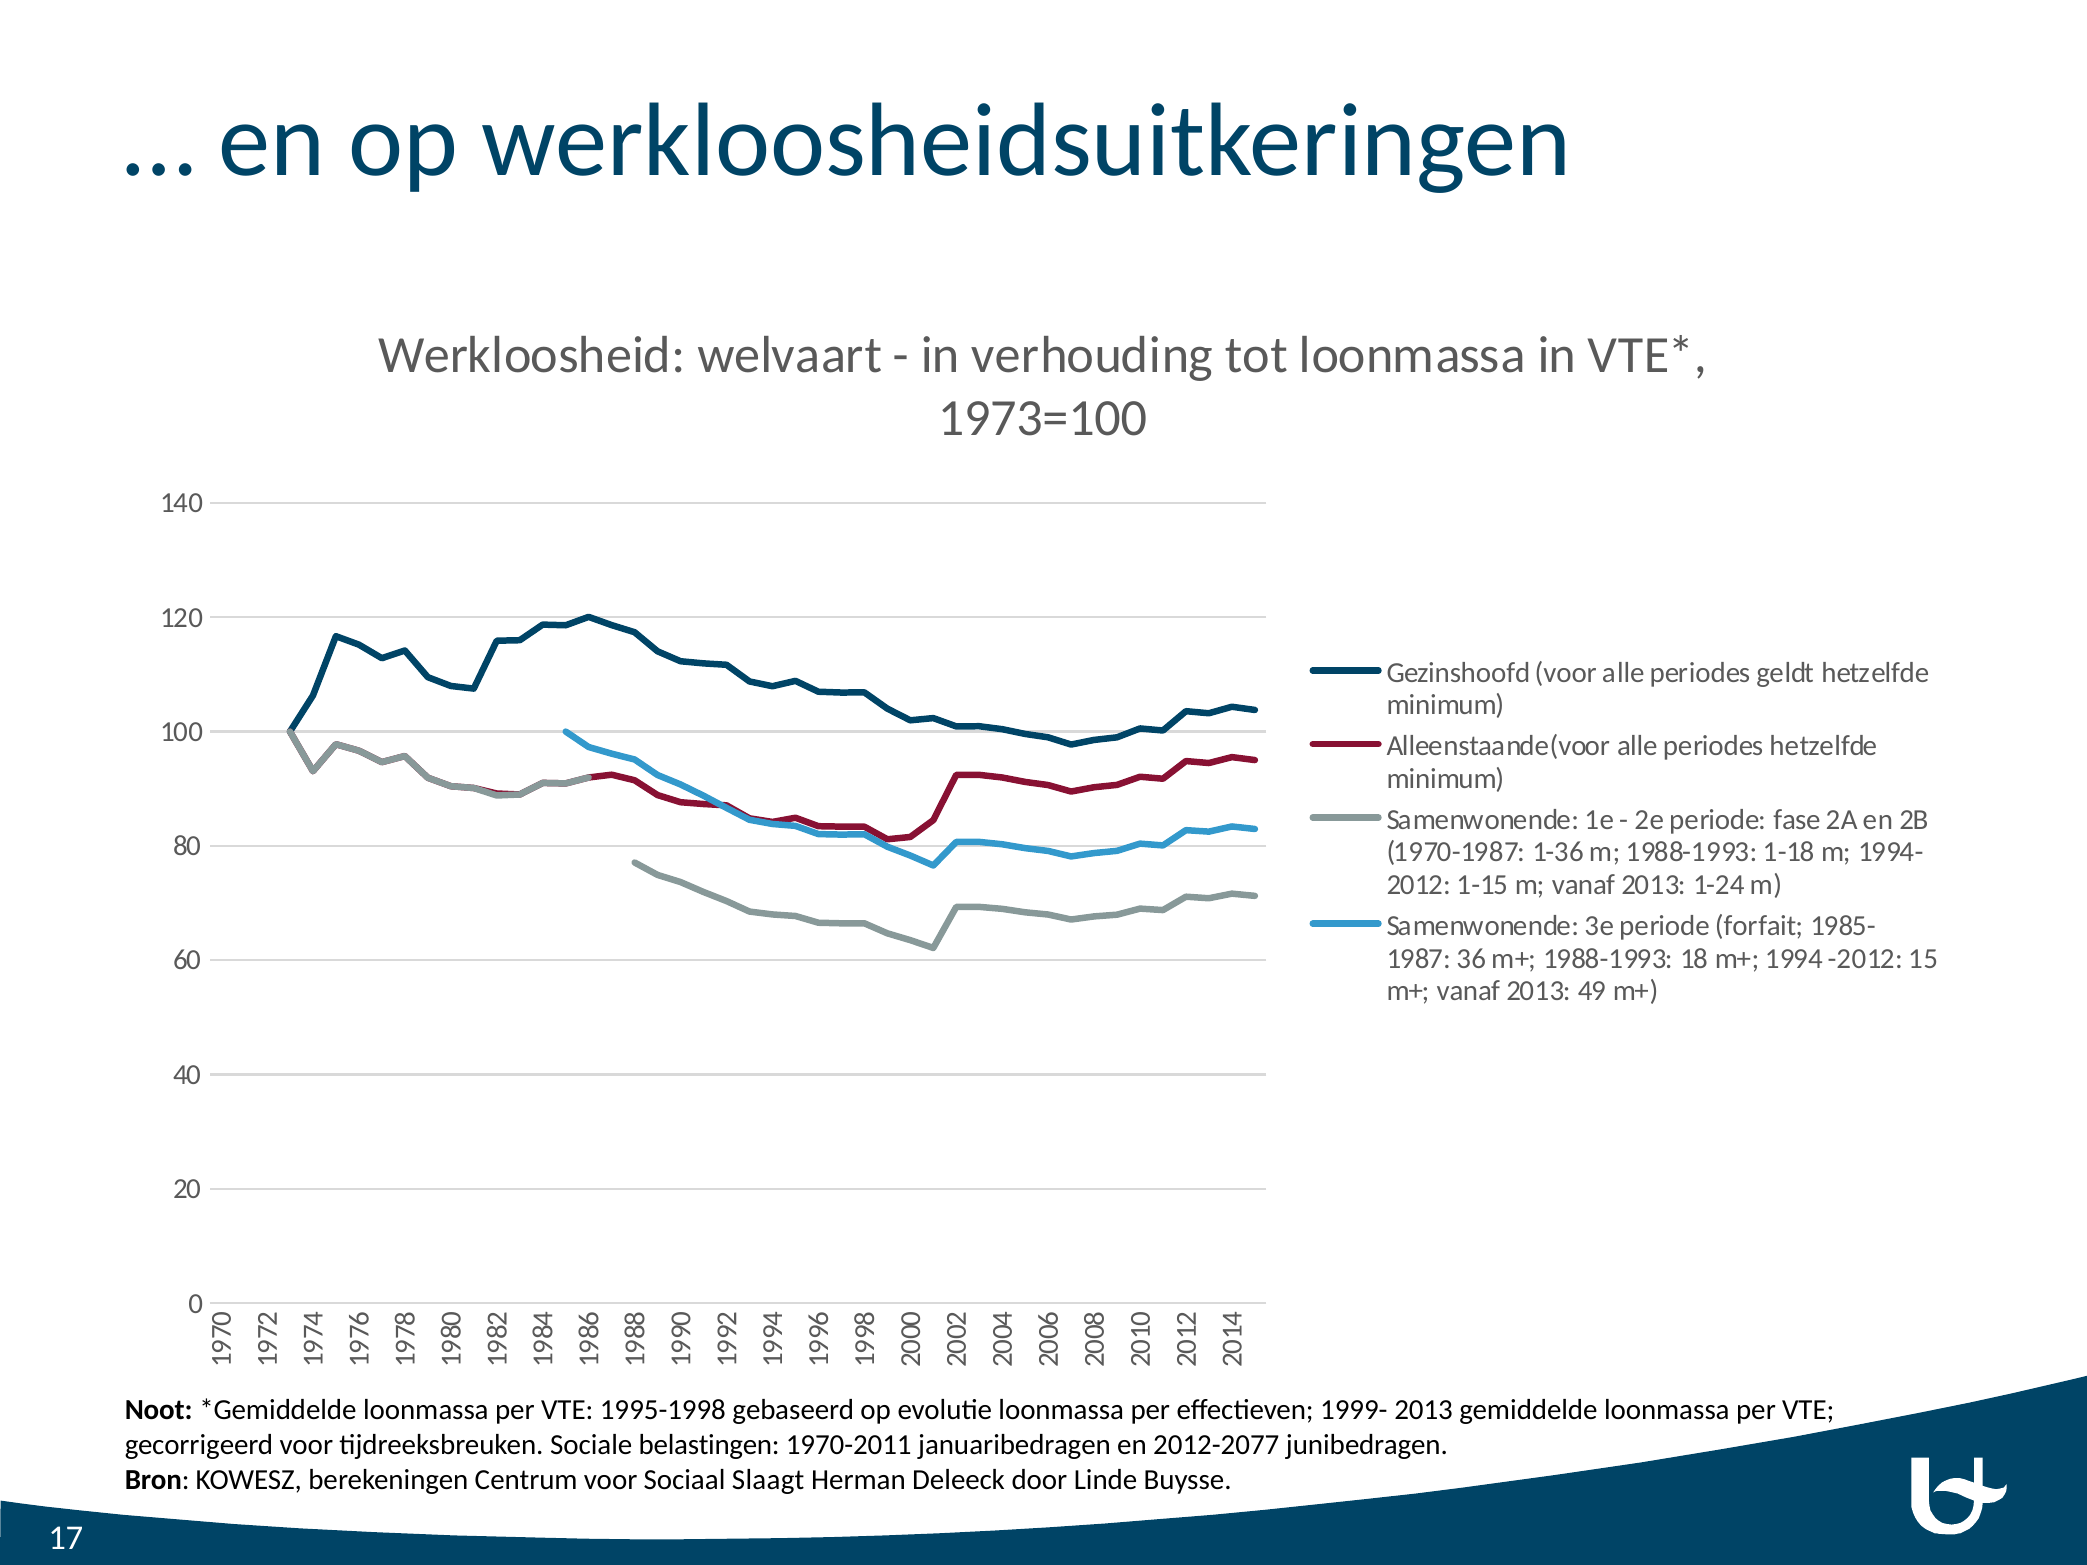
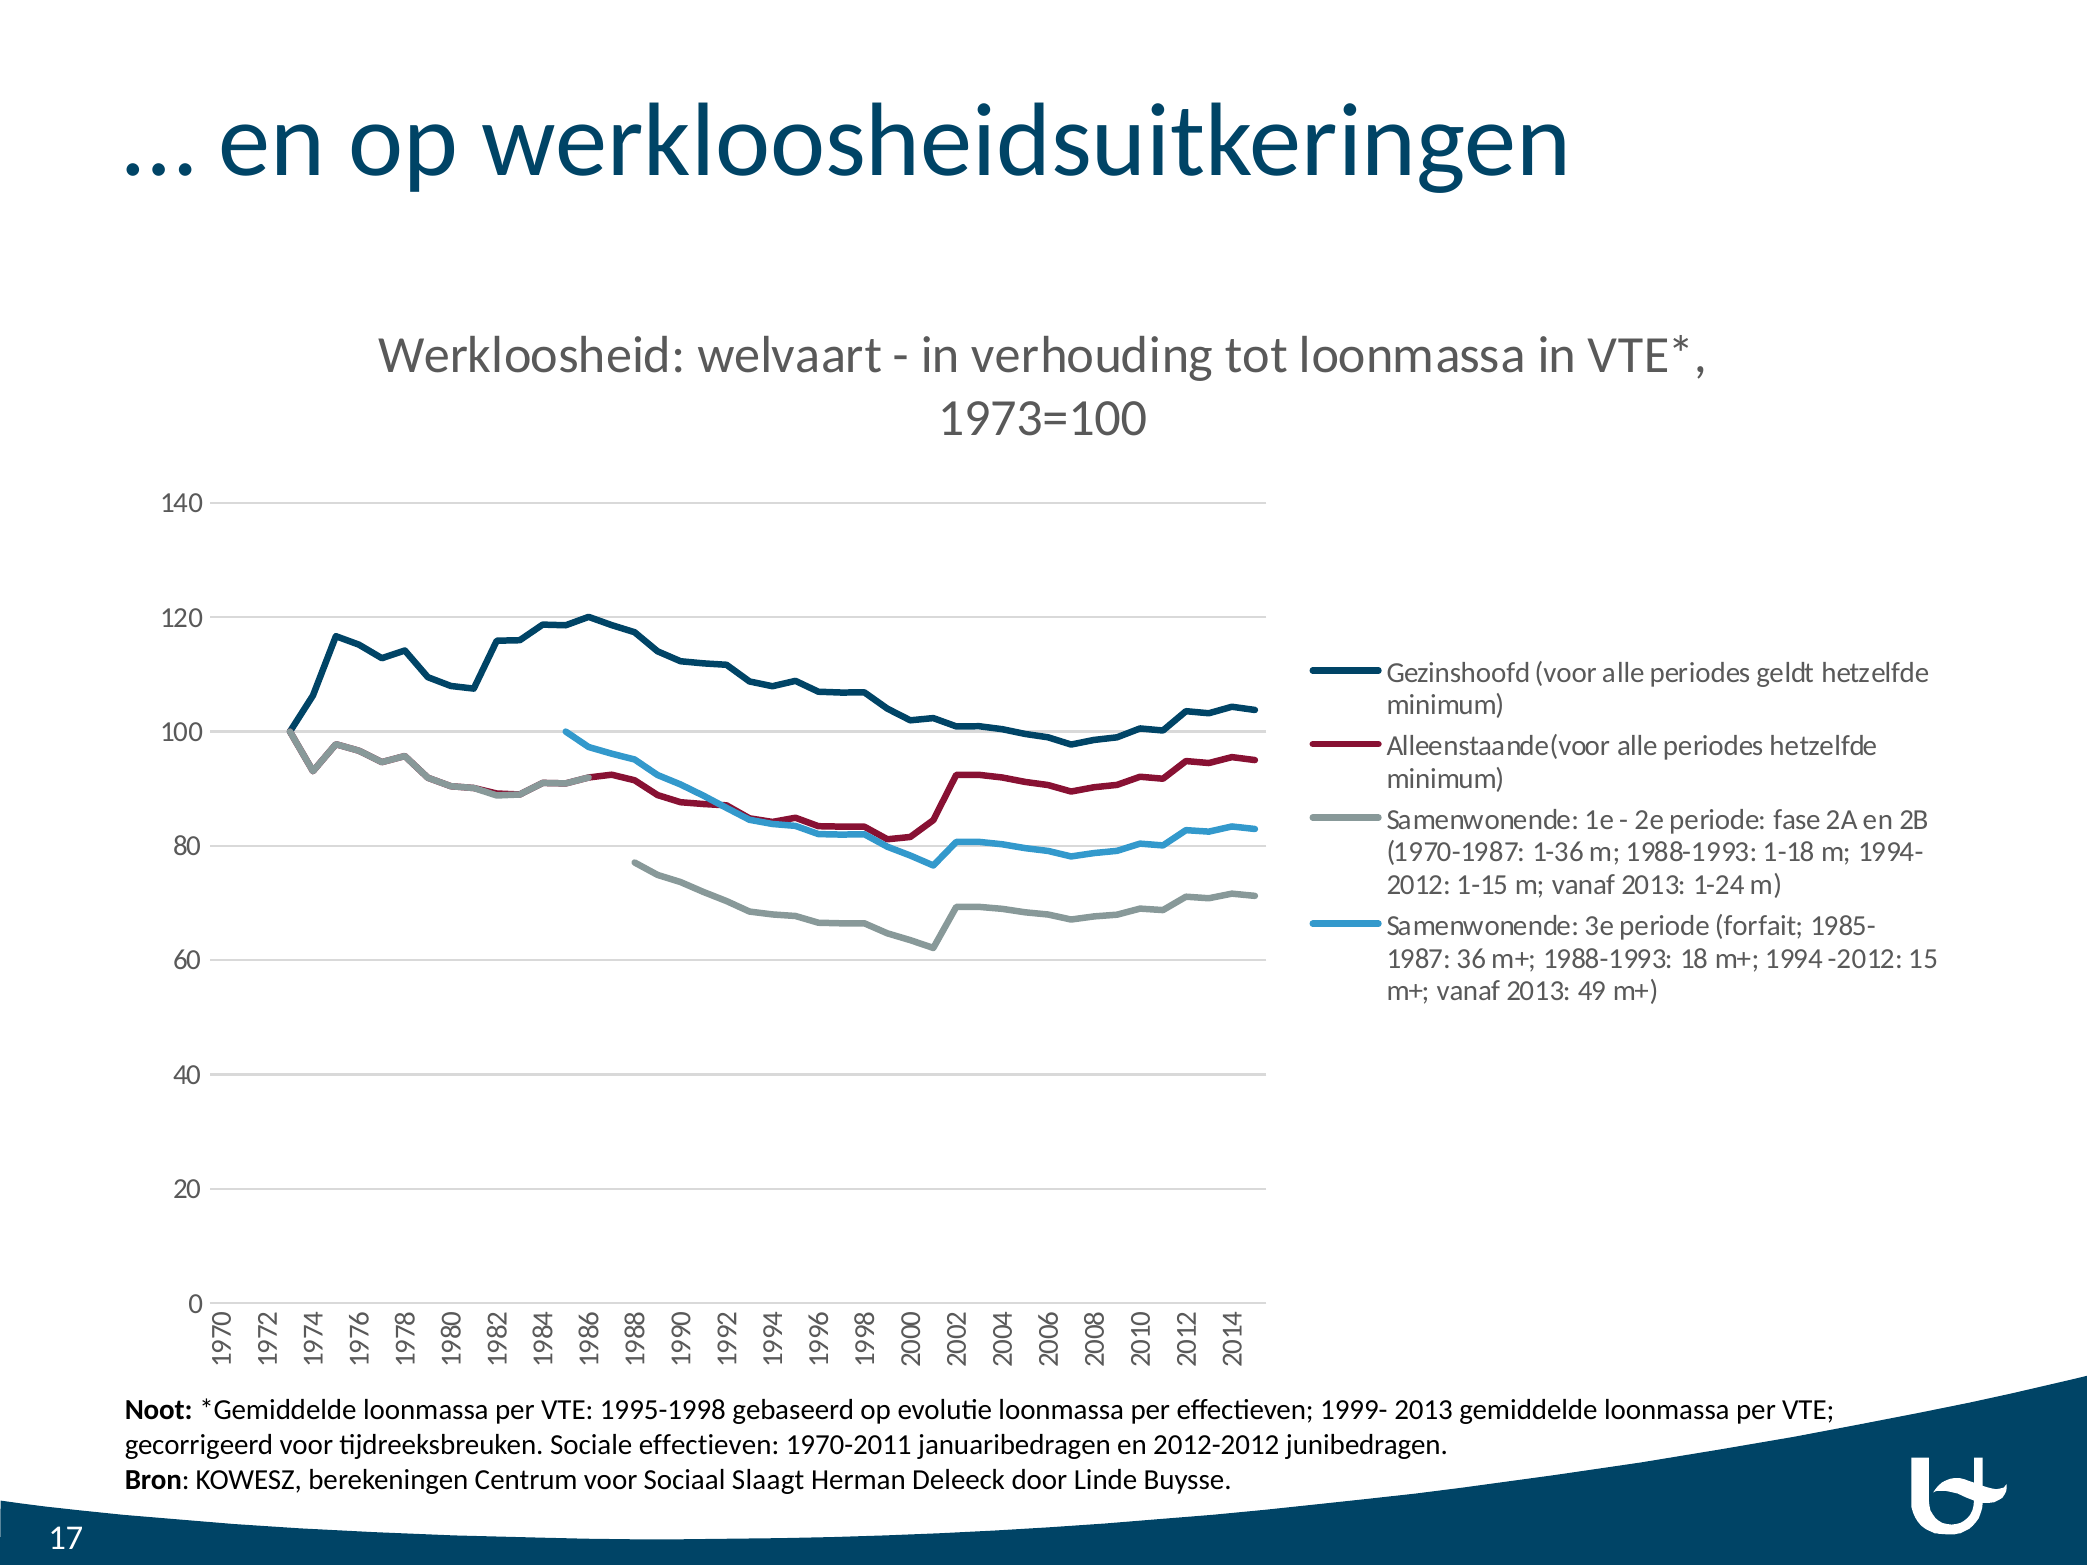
Sociale belastingen: belastingen -> effectieven
2012-2077: 2012-2077 -> 2012-2012
